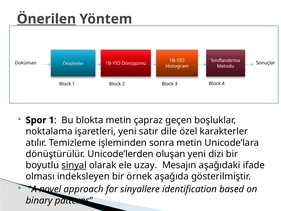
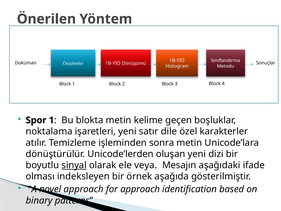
Önerilen underline: present -> none
çapraz: çapraz -> kelime
uzay: uzay -> veya
for sinyallere: sinyallere -> approach
